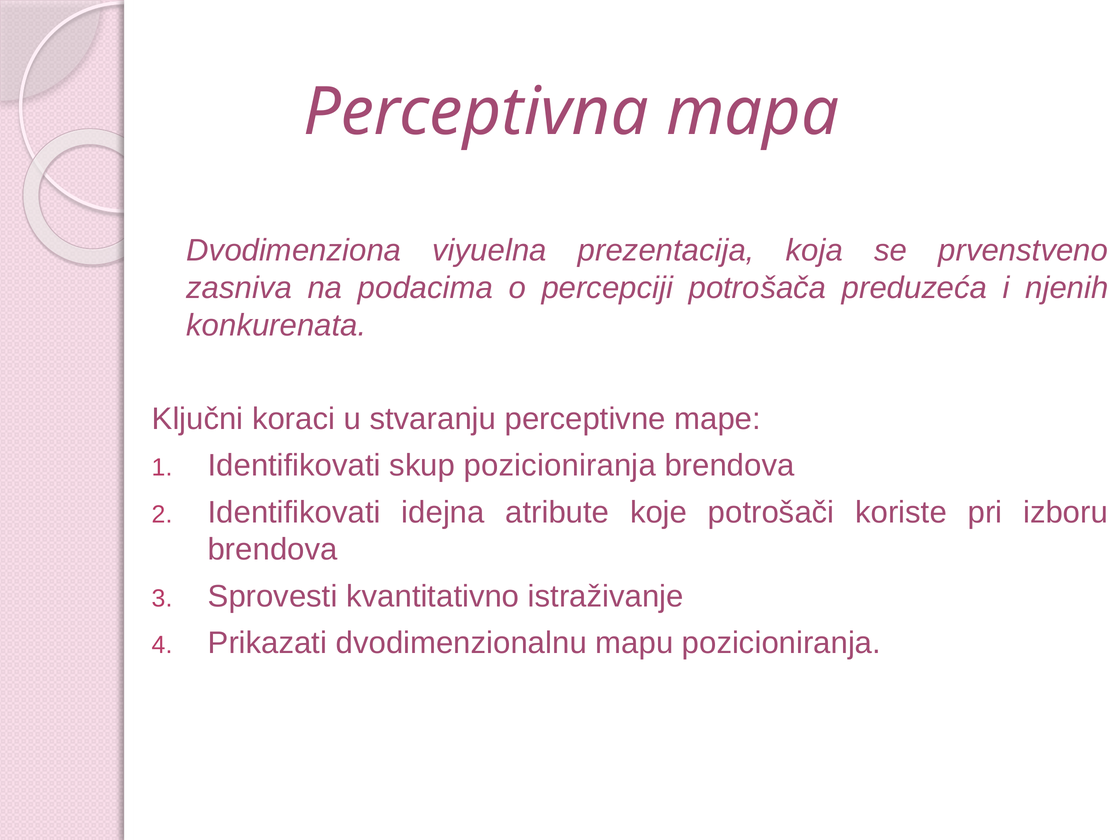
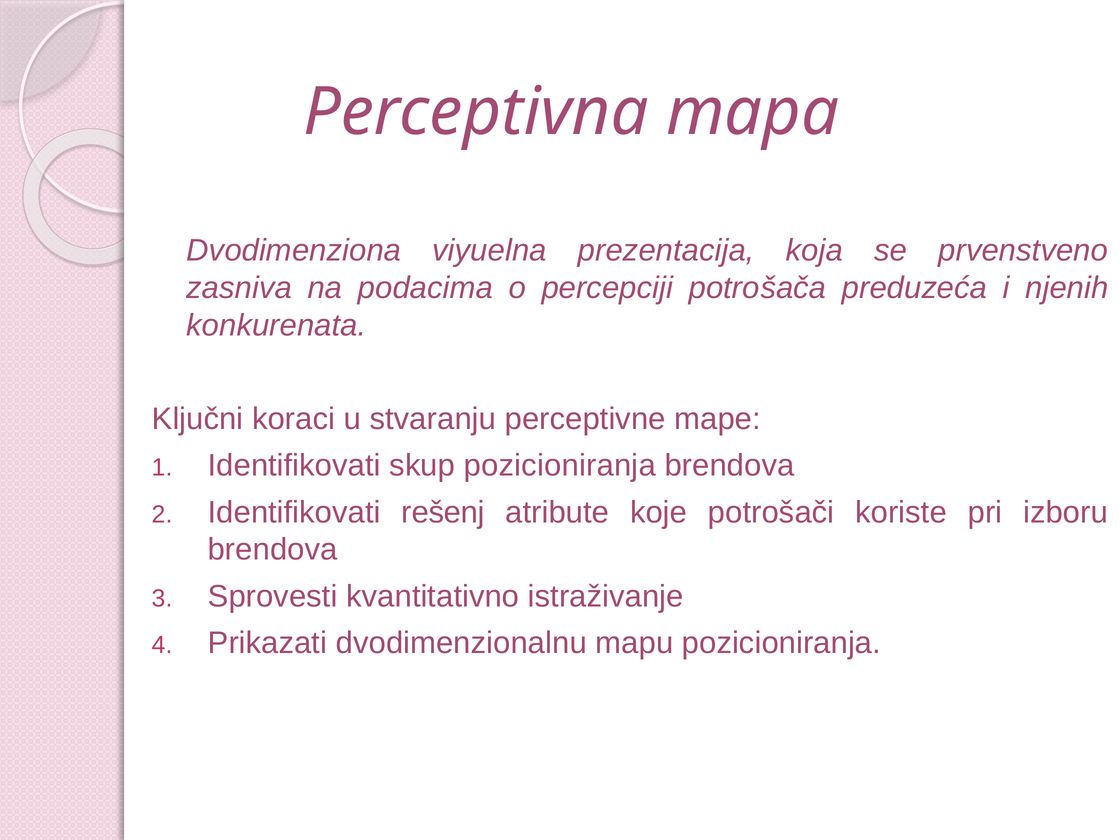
idejna: idejna -> rešenj
